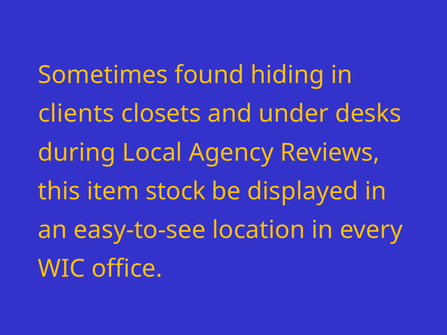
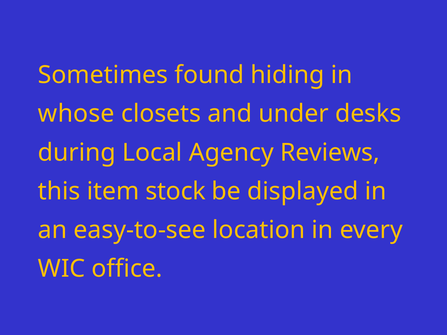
clients: clients -> whose
